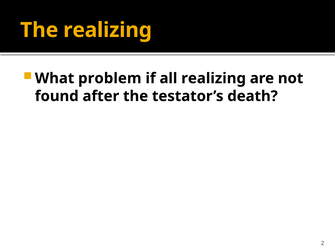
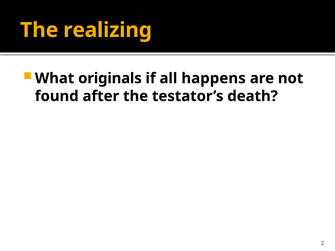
problem: problem -> originals
all realizing: realizing -> happens
